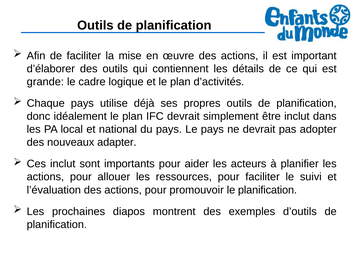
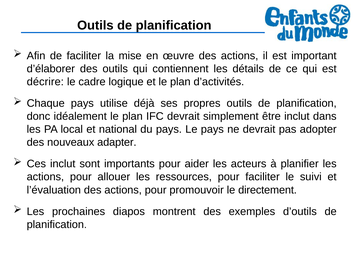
grande: grande -> décrire
le planification: planification -> directement
